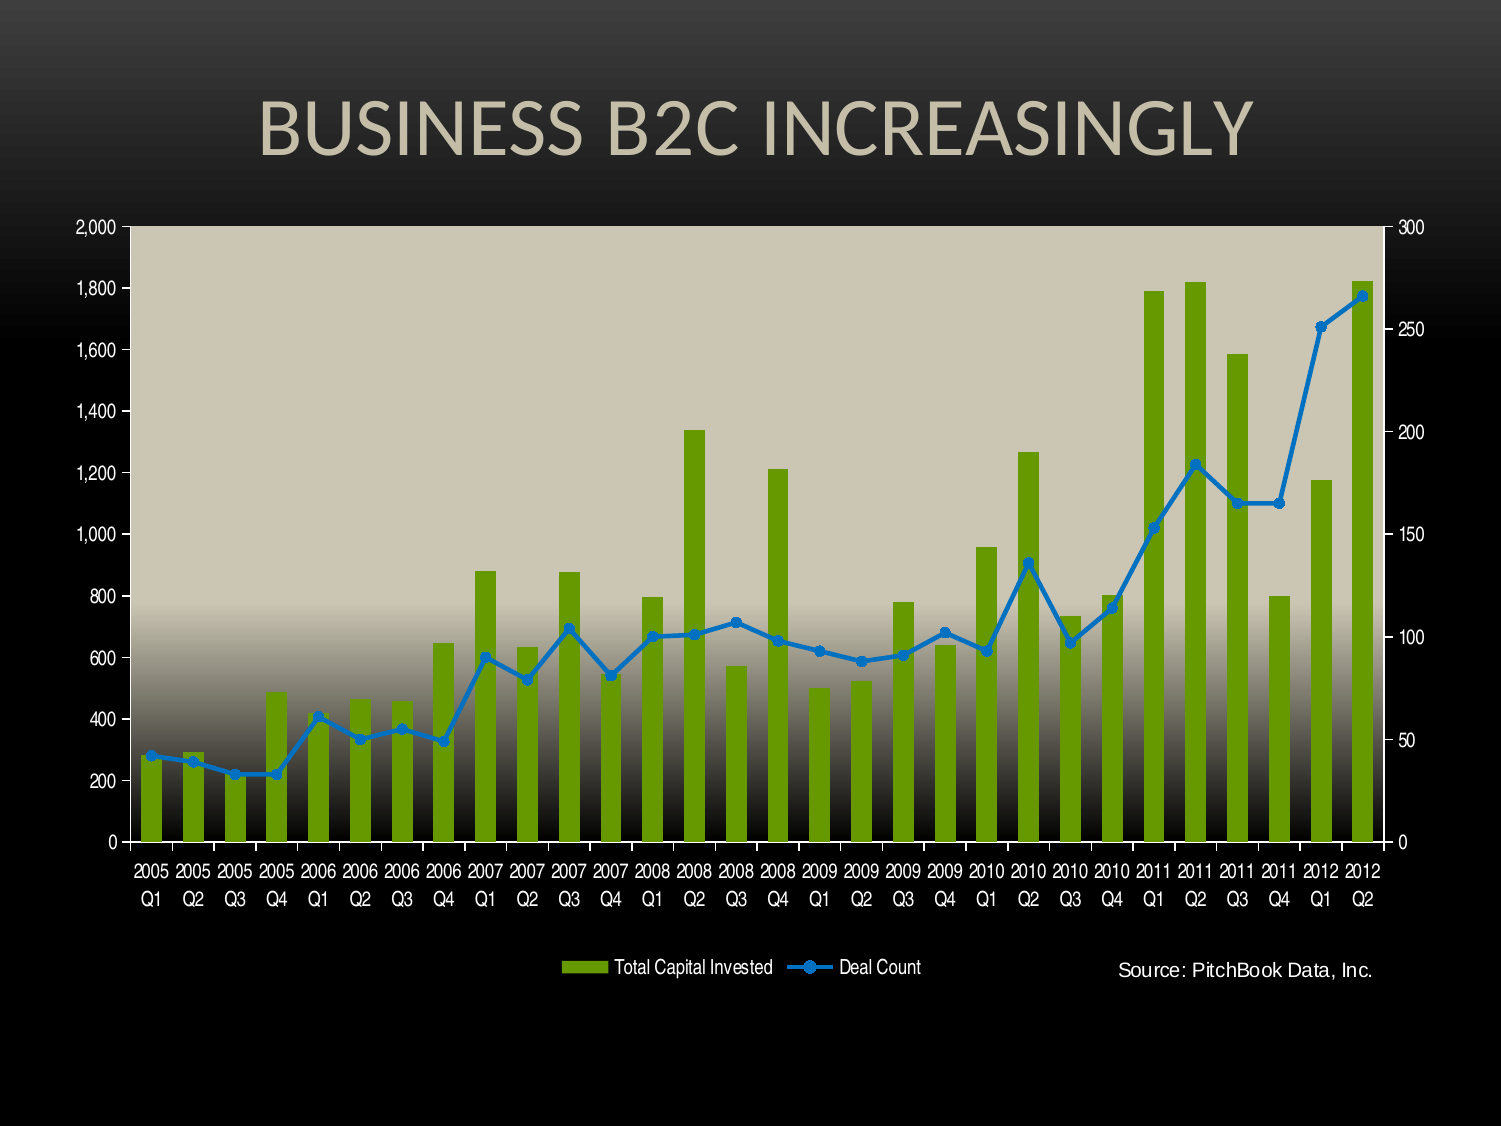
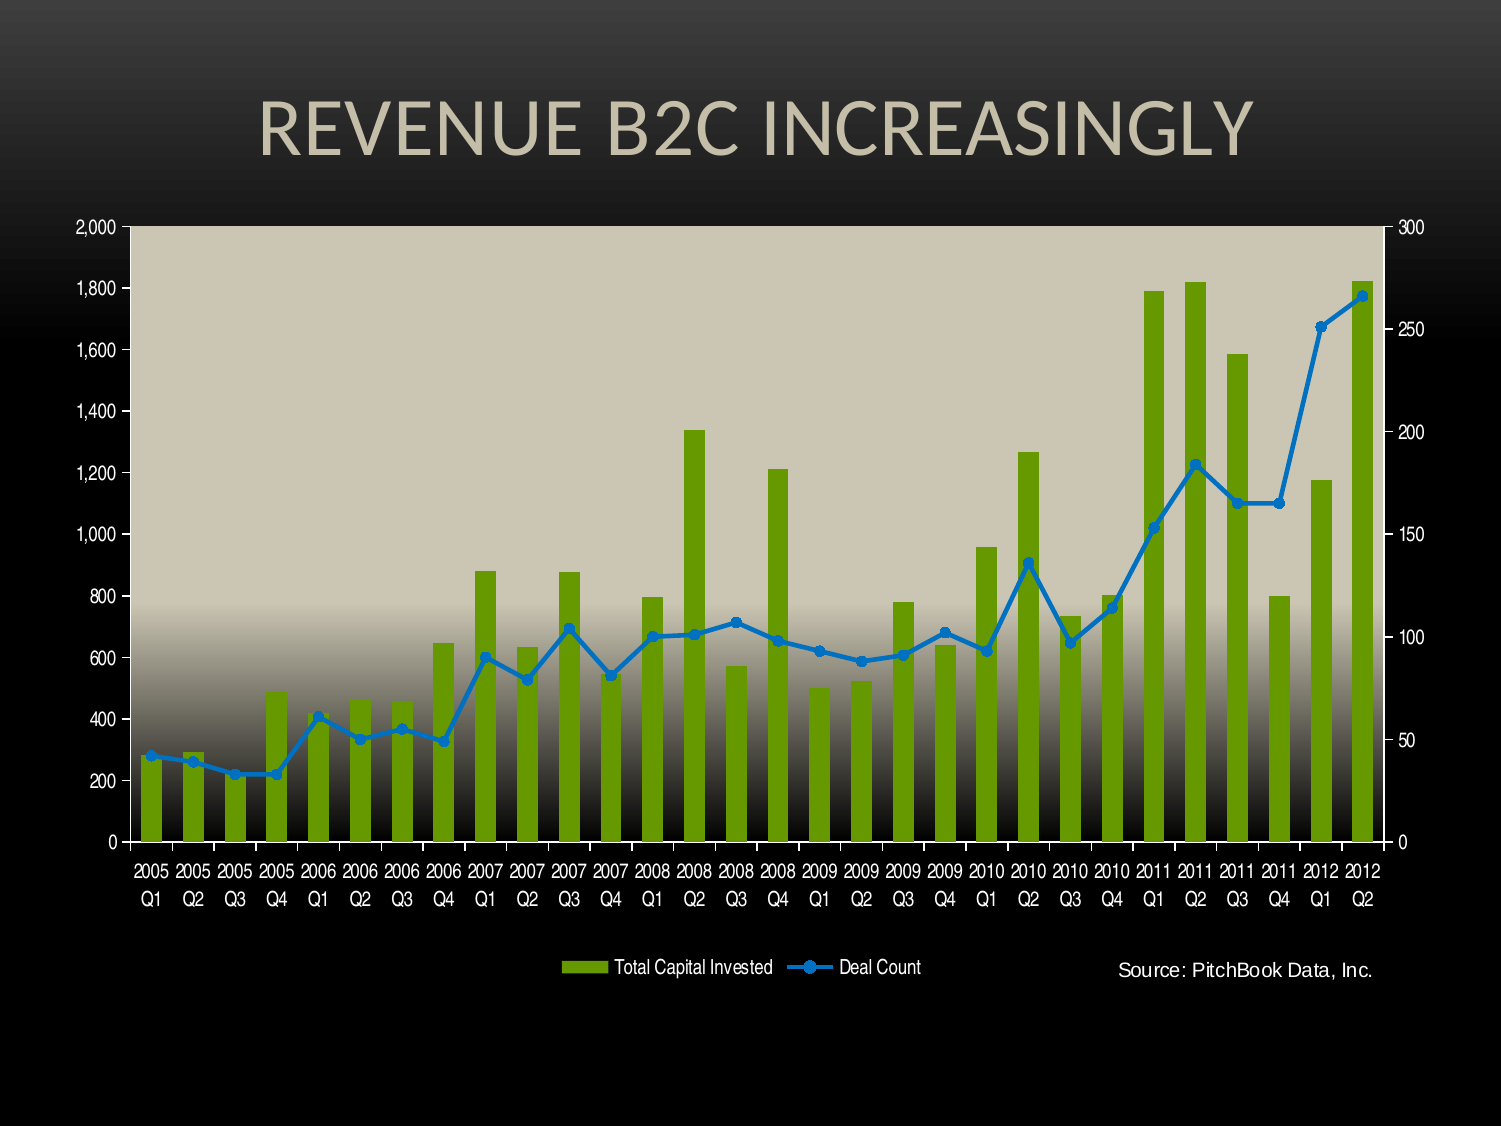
BUSINESS: BUSINESS -> REVENUE
